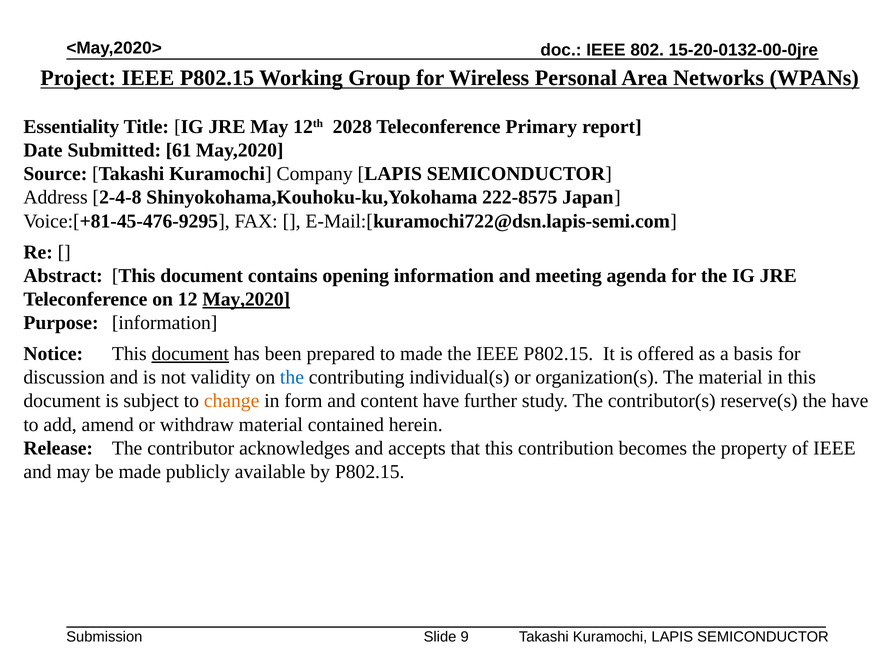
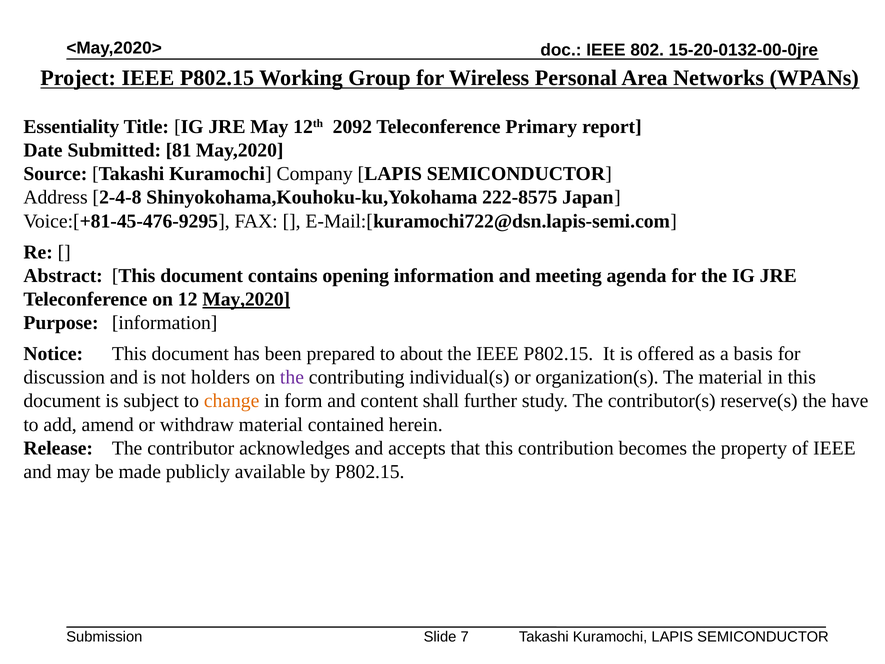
2028: 2028 -> 2092
61: 61 -> 81
document at (190, 354) underline: present -> none
to made: made -> about
validity: validity -> holders
the at (292, 377) colour: blue -> purple
content have: have -> shall
9: 9 -> 7
